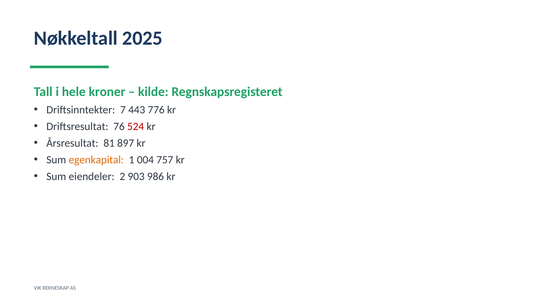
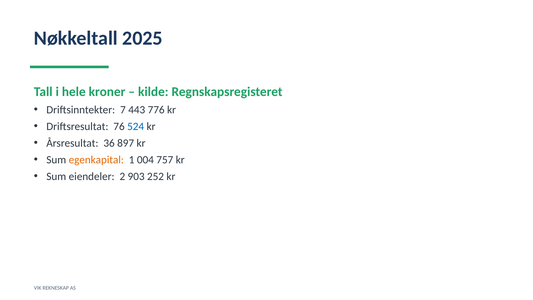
524 colour: red -> blue
81: 81 -> 36
986: 986 -> 252
